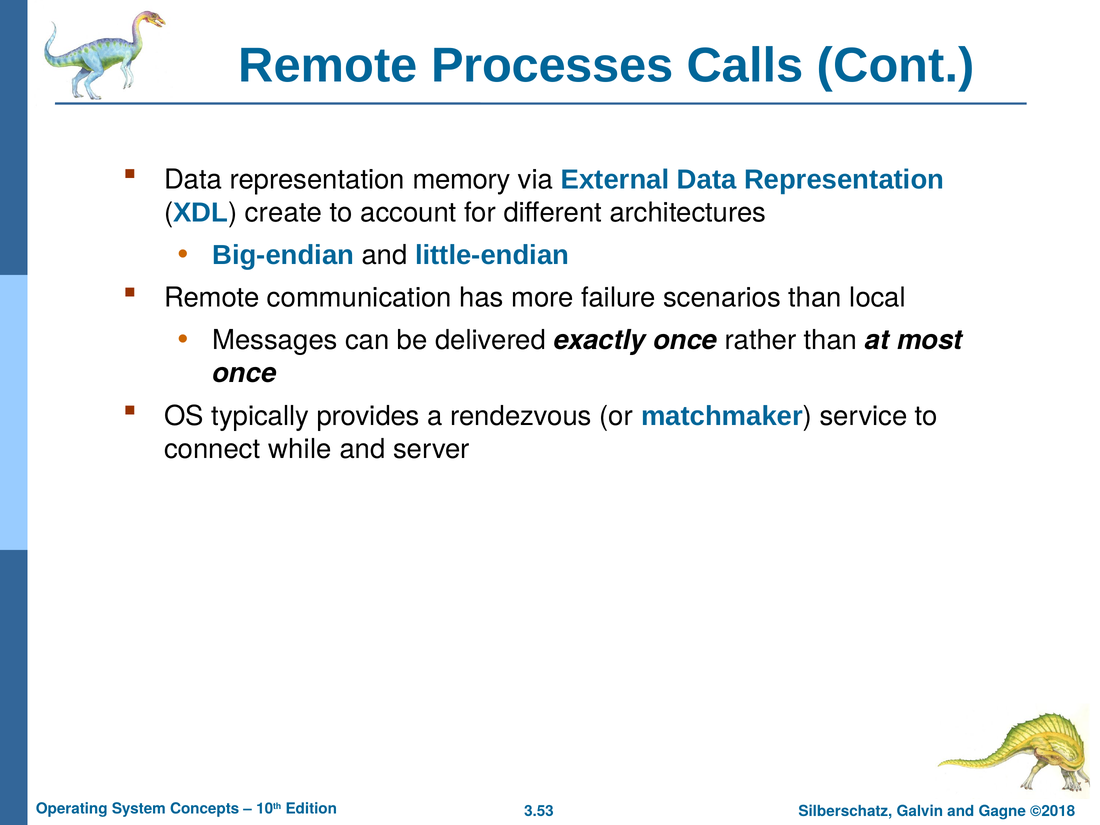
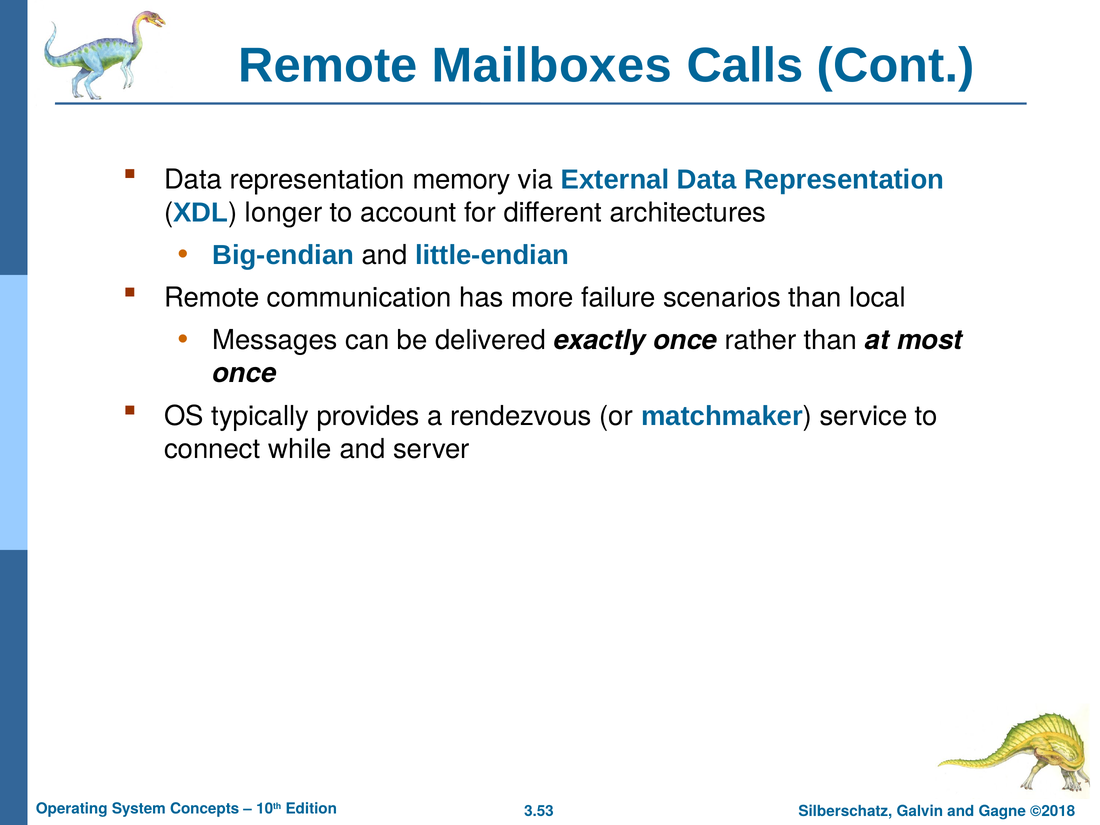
Processes: Processes -> Mailboxes
create: create -> longer
